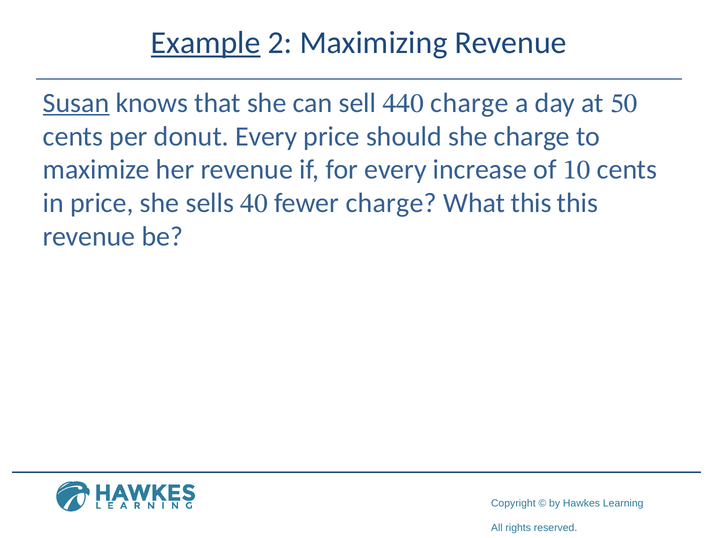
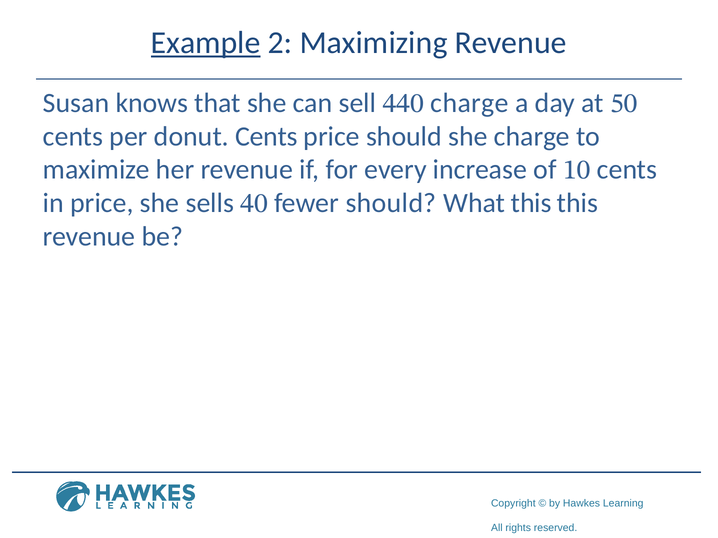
Susan underline: present -> none
donut Every: Every -> Cents
fewer charge: charge -> should
